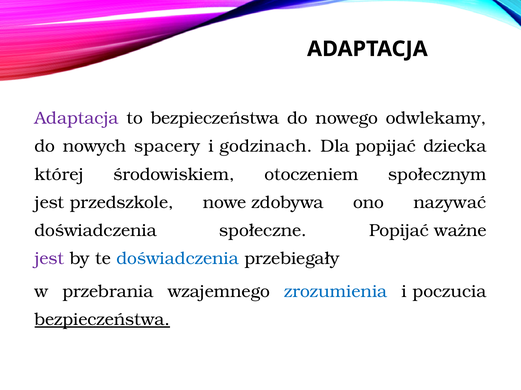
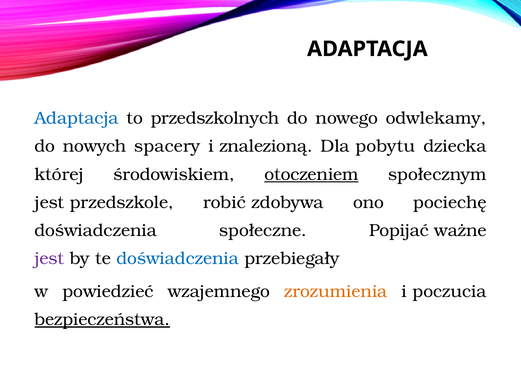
Adaptacja at (77, 118) colour: purple -> blue
to bezpieczeństwa: bezpieczeństwa -> przedszkolnych
godzinach: godzinach -> znalezioną
Dla popijać: popijać -> pobytu
otoczeniem underline: none -> present
nowe: nowe -> robić
nazywać: nazywać -> pociechę
przebrania: przebrania -> powiedzieć
zrozumienia colour: blue -> orange
